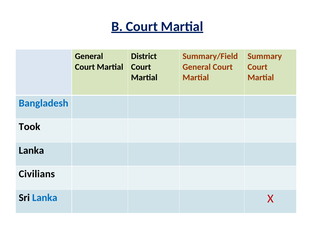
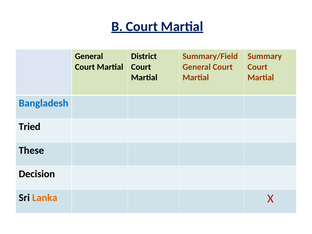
Took: Took -> Tried
Lanka at (31, 150): Lanka -> These
Civilians: Civilians -> Decision
Lanka at (45, 198) colour: blue -> orange
